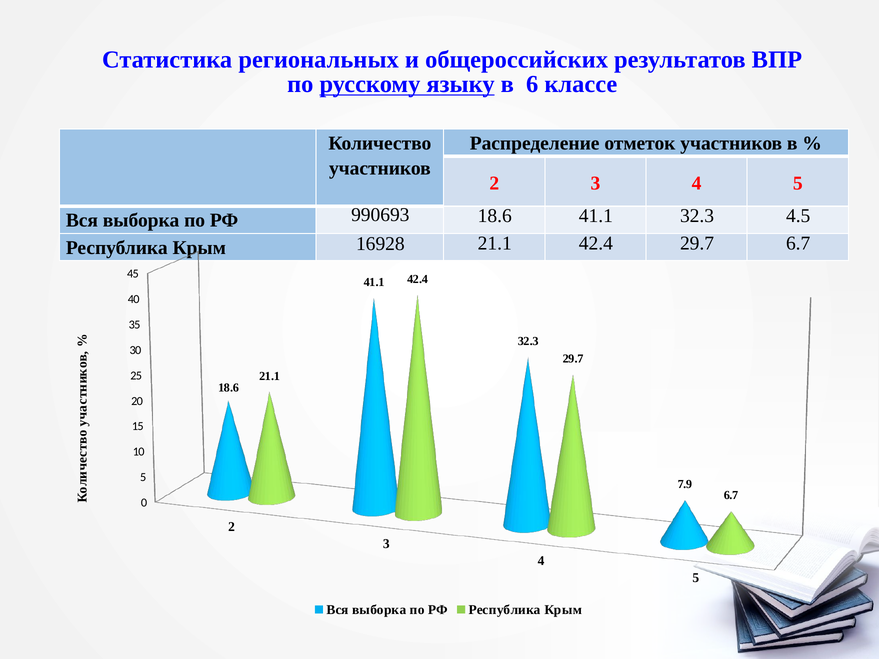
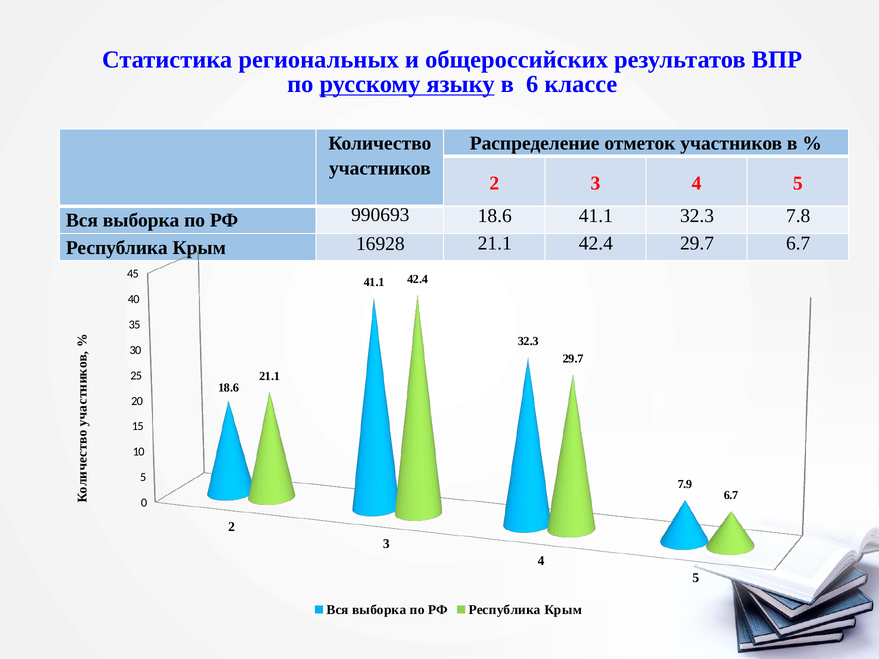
4.5: 4.5 -> 7.8
